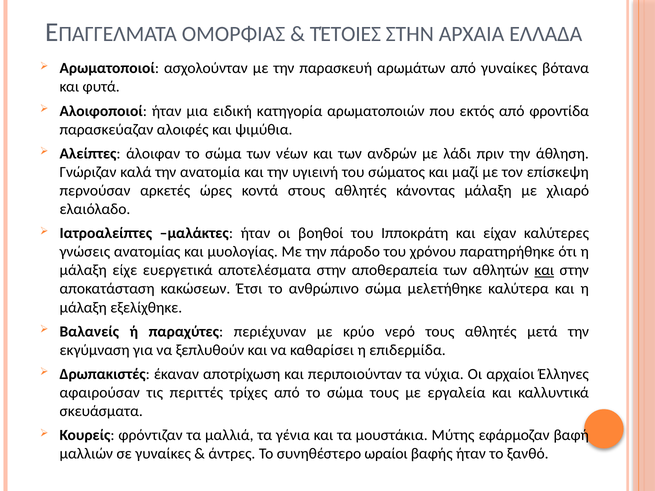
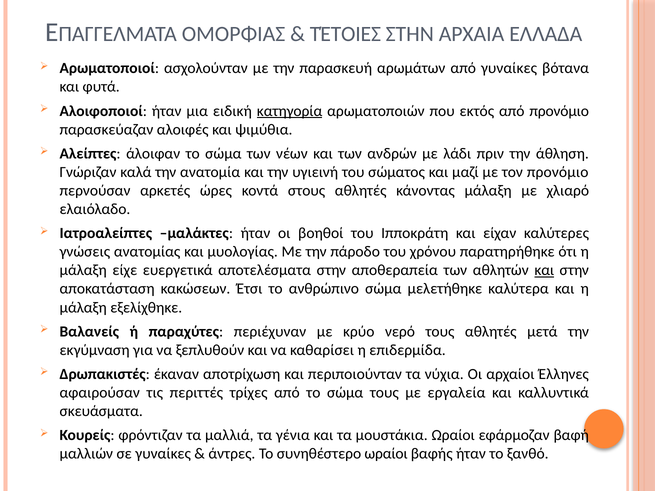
κατηγορία underline: none -> present
από φροντίδα: φροντίδα -> προνόμιο
τον επίσκεψη: επίσκεψη -> προνόμιο
μουστάκια Μύτης: Μύτης -> Ωραίοι
